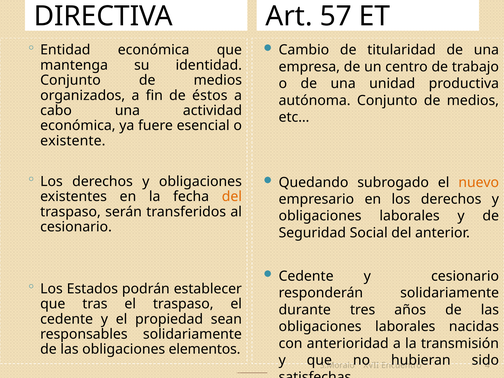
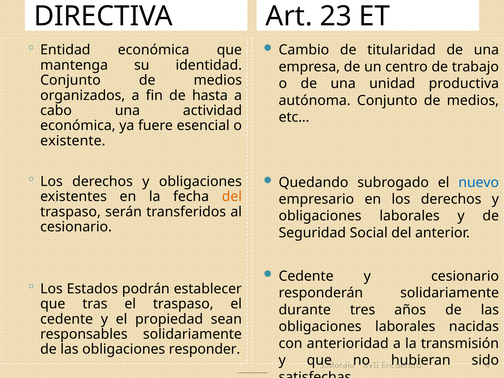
57: 57 -> 23
éstos: éstos -> hasta
nuevo colour: orange -> blue
elementos: elementos -> responder
